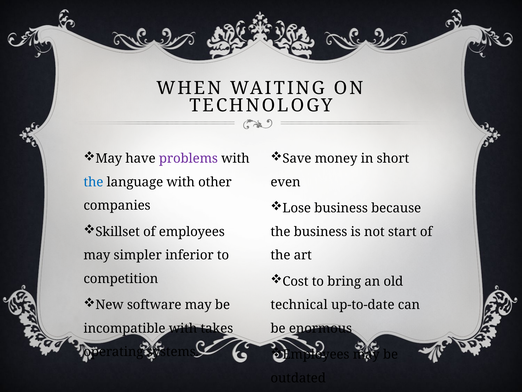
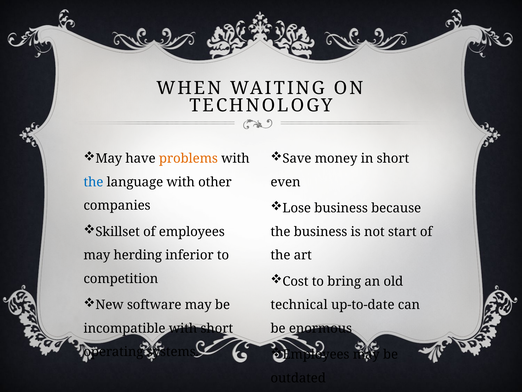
problems colour: purple -> orange
simpler: simpler -> herding
with takes: takes -> short
